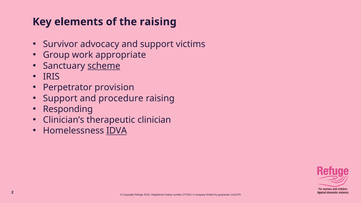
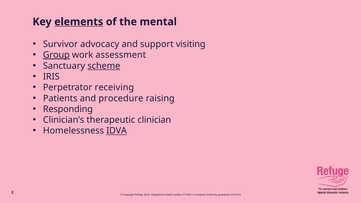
elements underline: none -> present
the raising: raising -> mental
victims: victims -> visiting
Group underline: none -> present
appropriate: appropriate -> assessment
provision: provision -> receiving
Support at (60, 98): Support -> Patients
